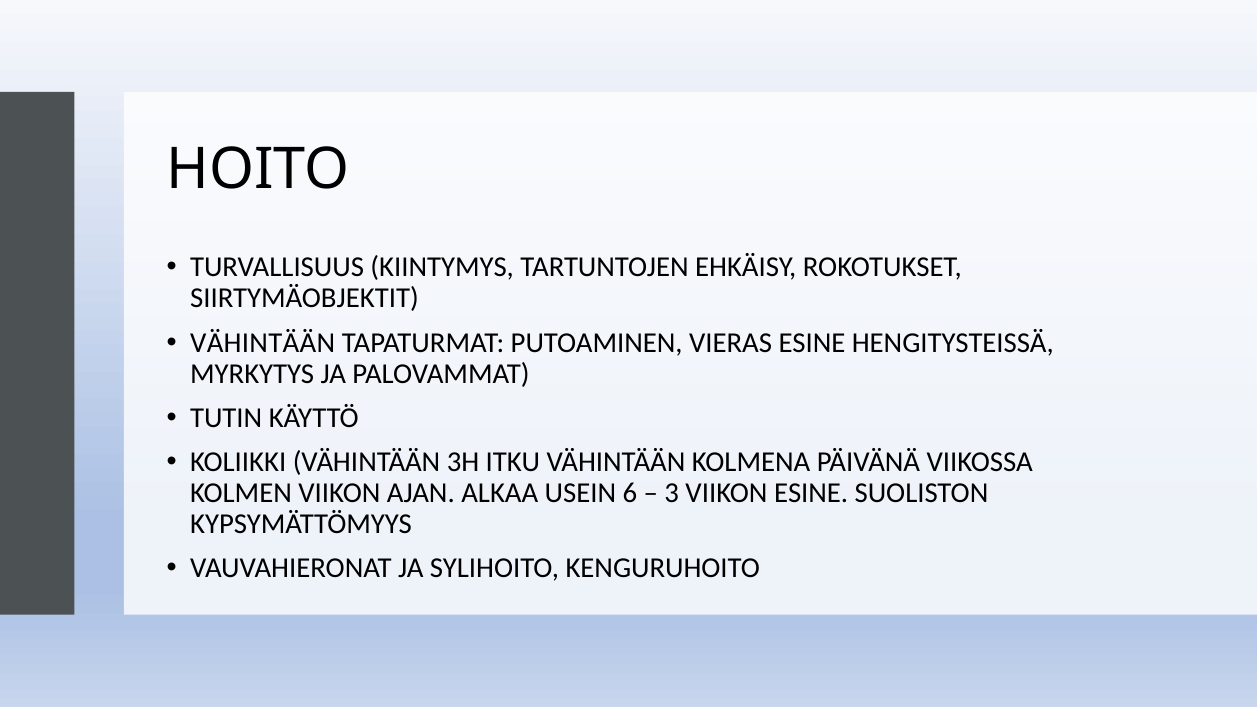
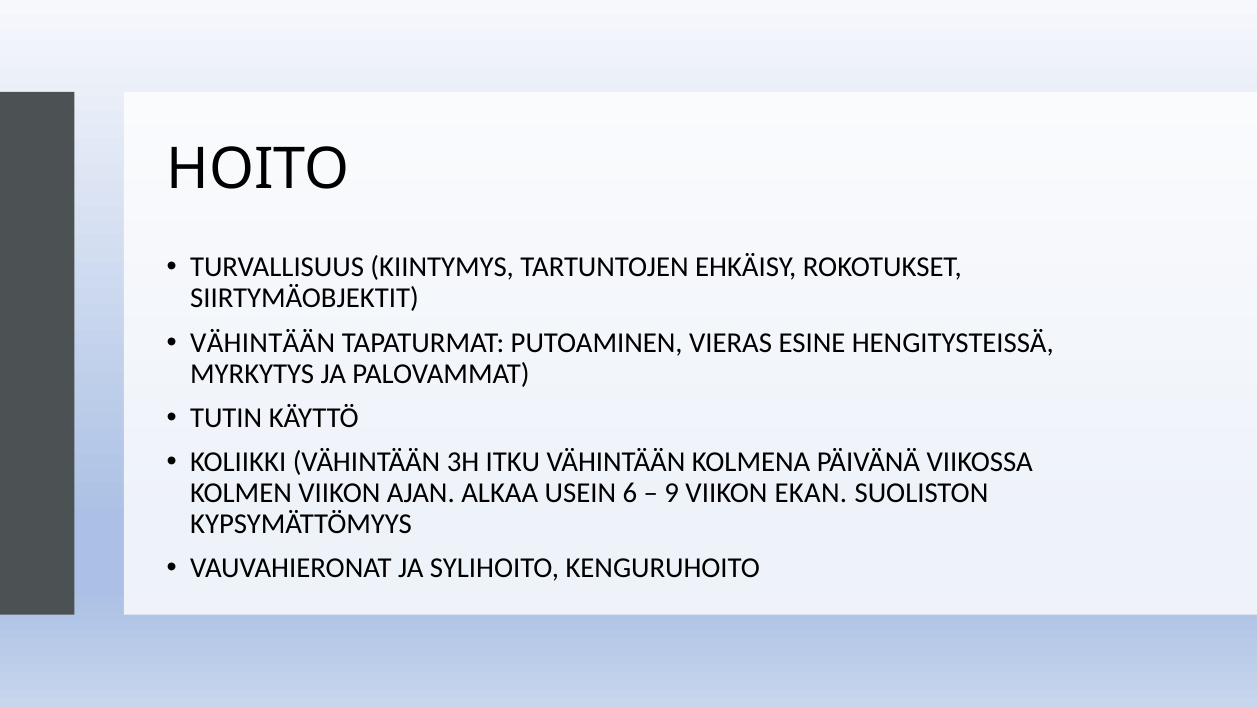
3: 3 -> 9
VIIKON ESINE: ESINE -> EKAN
